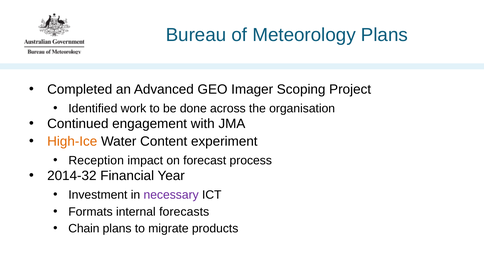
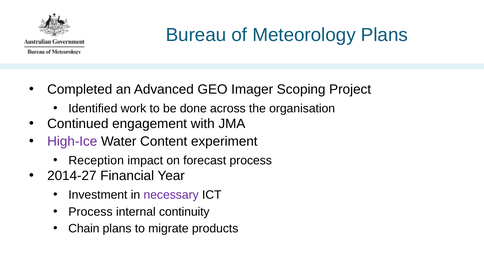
High-Ice colour: orange -> purple
2014-32: 2014-32 -> 2014-27
Formats at (91, 212): Formats -> Process
forecasts: forecasts -> continuity
